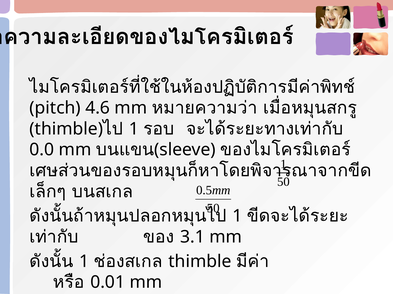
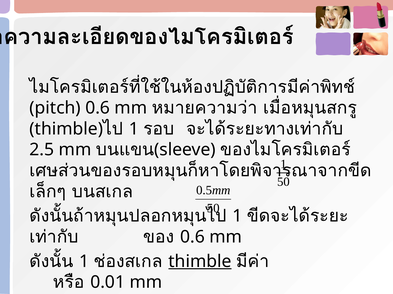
pitch 4.6: 4.6 -> 0.6
0.0: 0.0 -> 2.5
3.1 at (193, 237): 3.1 -> 0.6
thimble underline: none -> present
